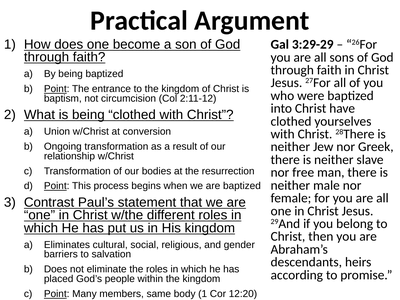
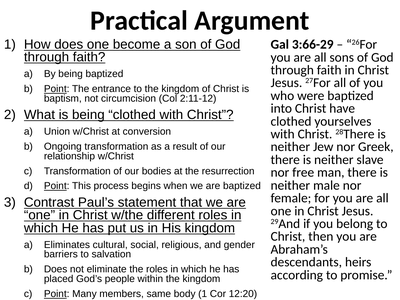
3:29-29: 3:29-29 -> 3:66-29
